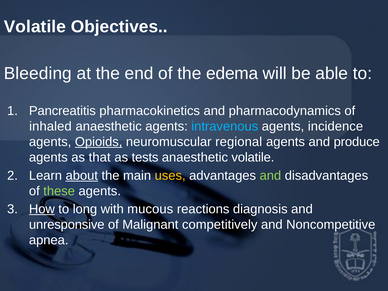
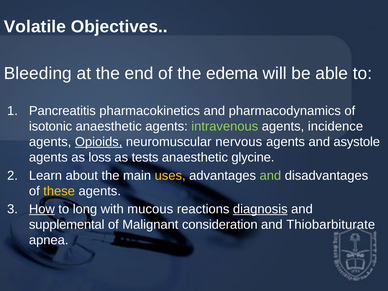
inhaled: inhaled -> isotonic
intravenous colour: light blue -> light green
regional: regional -> nervous
produce: produce -> asystole
that: that -> loss
anaesthetic volatile: volatile -> glycine
about underline: present -> none
these colour: light green -> yellow
diagnosis underline: none -> present
unresponsive: unresponsive -> supplemental
competitively: competitively -> consideration
Noncompetitive: Noncompetitive -> Thiobarbiturate
